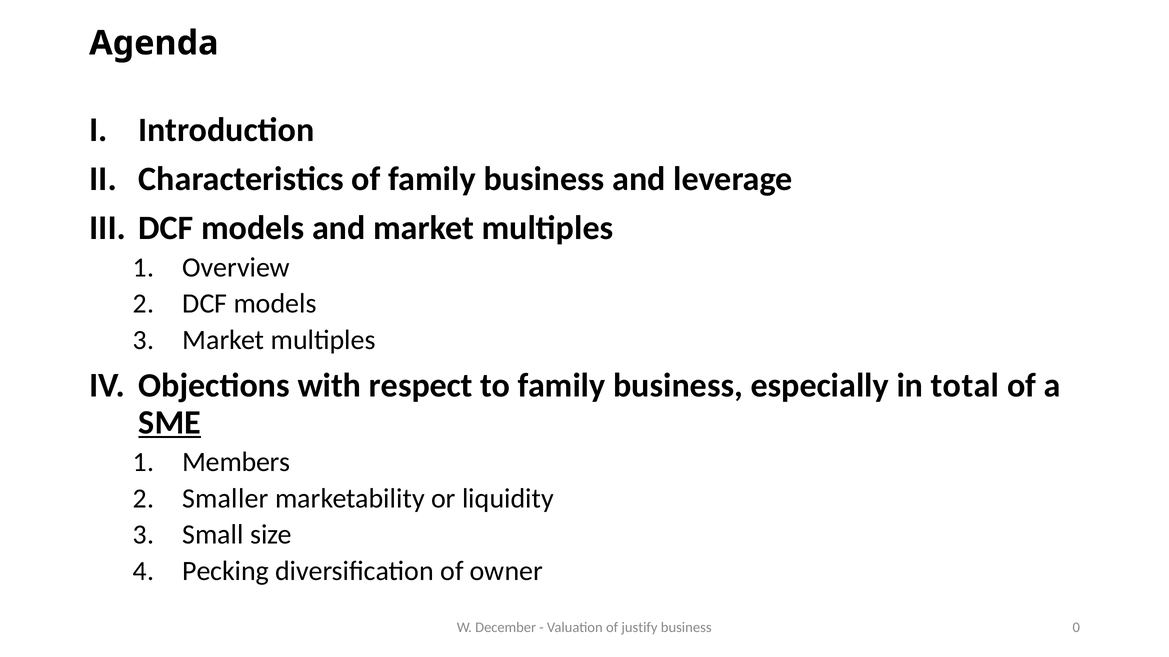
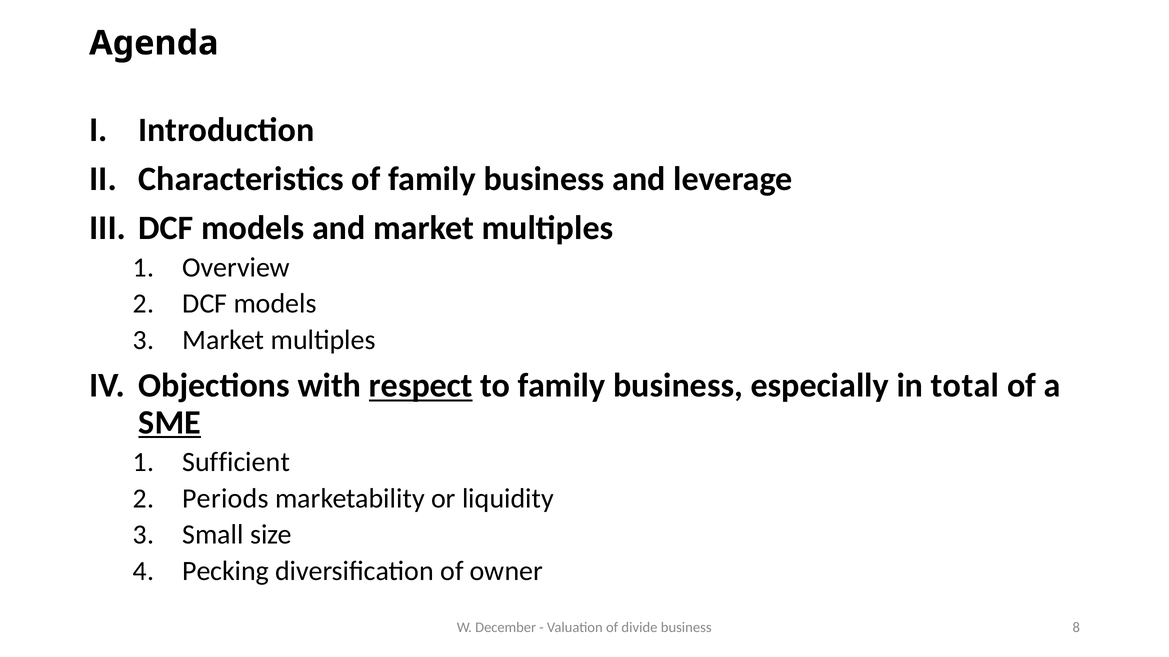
respect underline: none -> present
Members: Members -> Sufficient
Smaller: Smaller -> Periods
justify: justify -> divide
0: 0 -> 8
